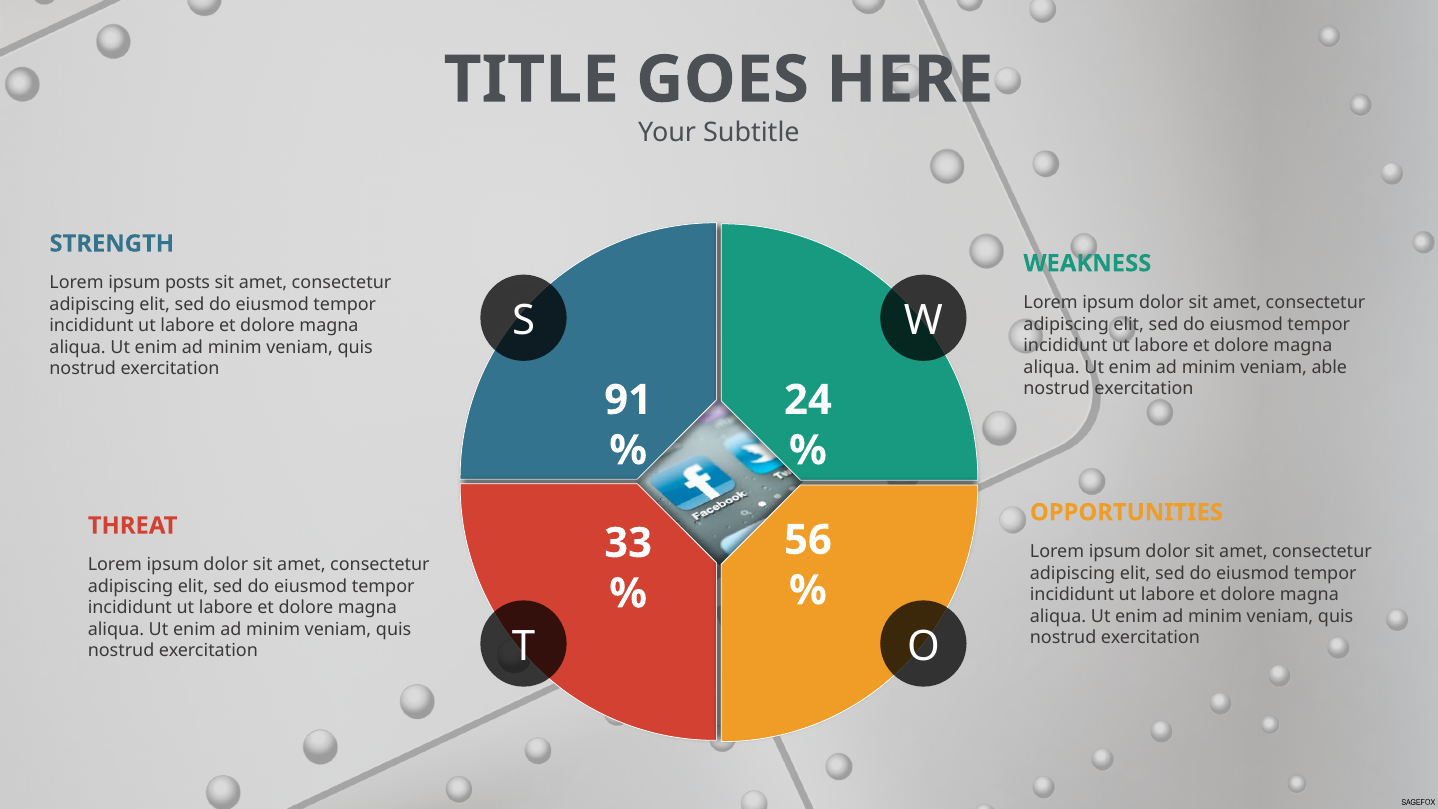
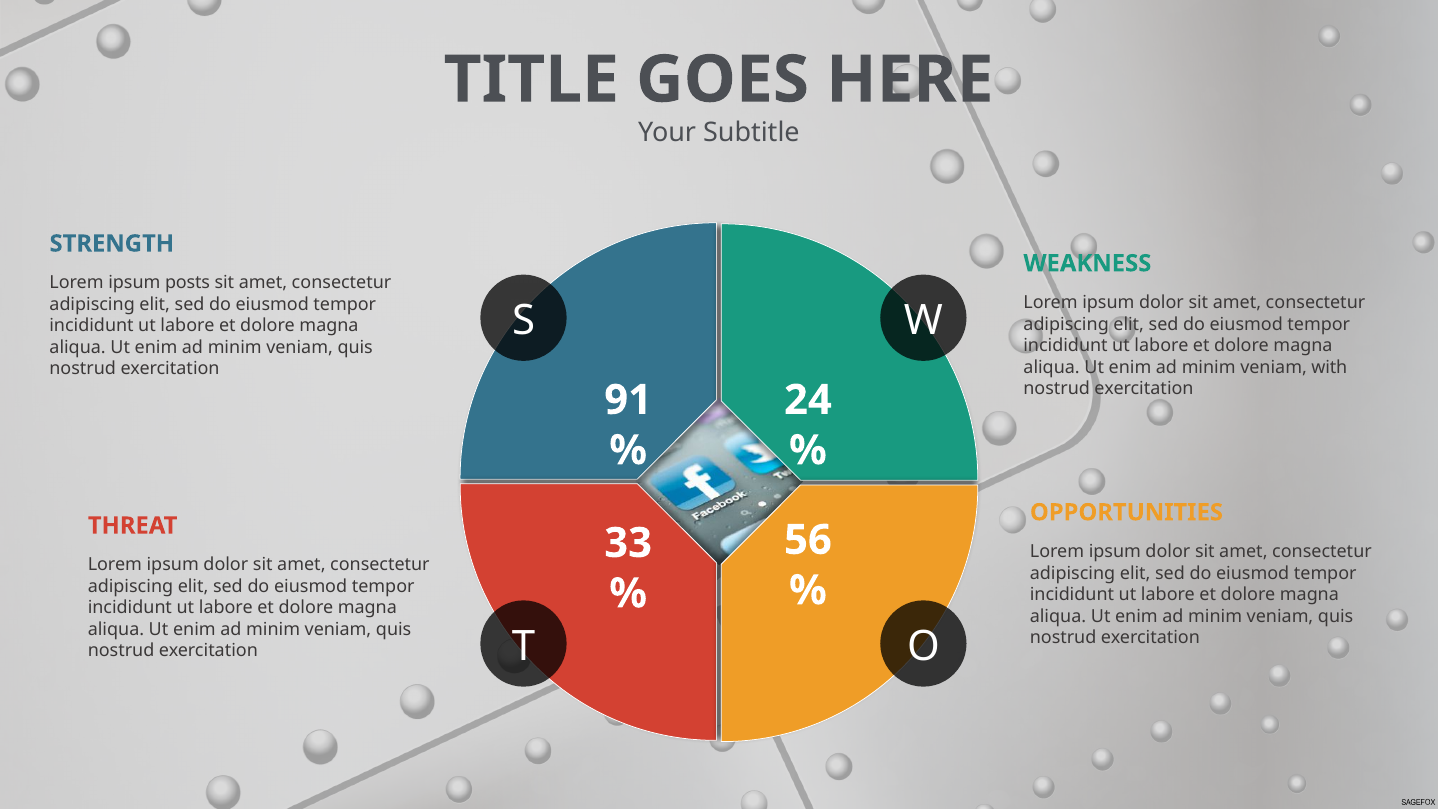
able: able -> with
